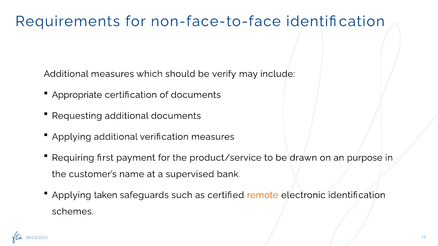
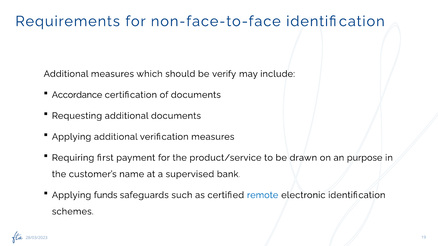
Appropriate: Appropriate -> Accordance
taken: taken -> funds
remote colour: orange -> blue
